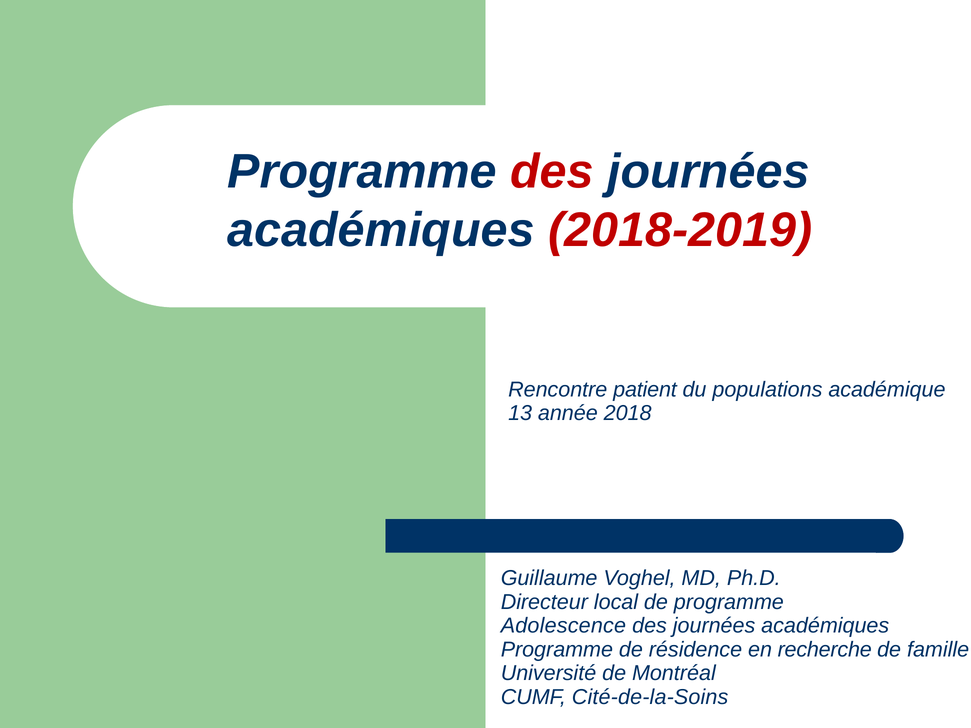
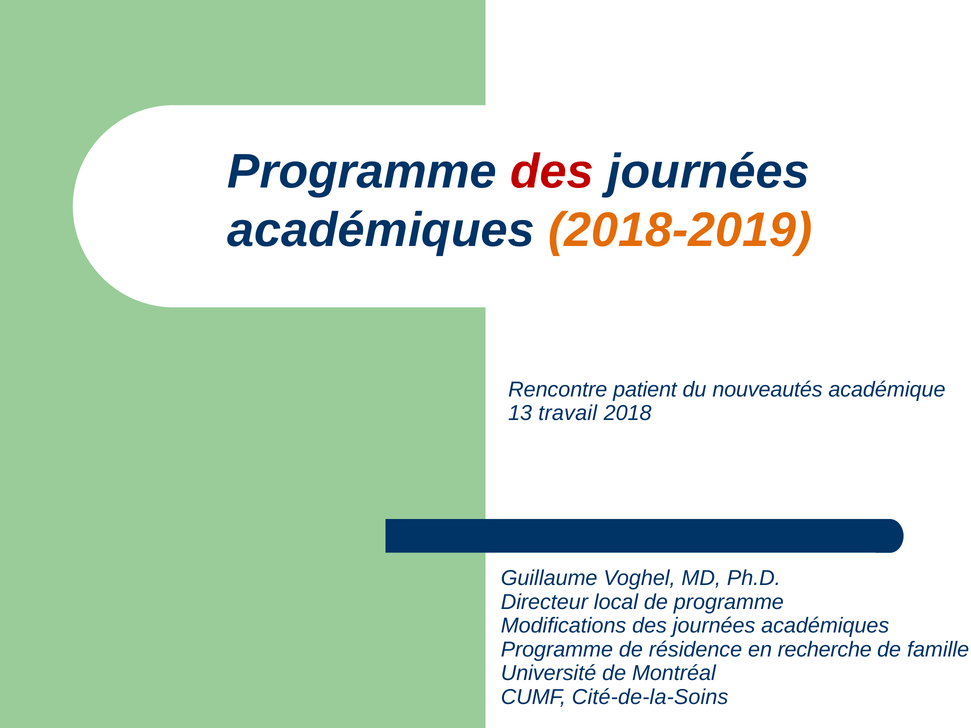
2018-2019 colour: red -> orange
populations: populations -> nouveautés
année: année -> travail
Adolescence: Adolescence -> Modifications
